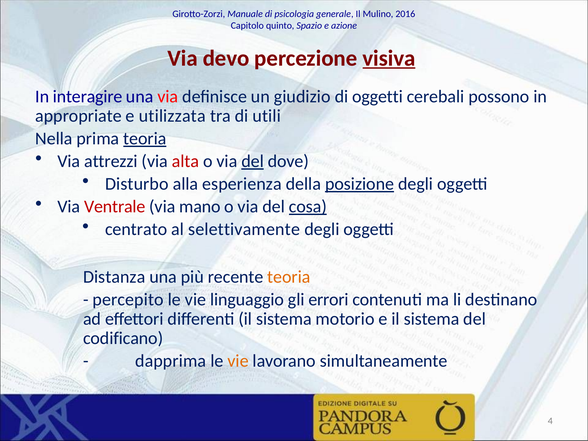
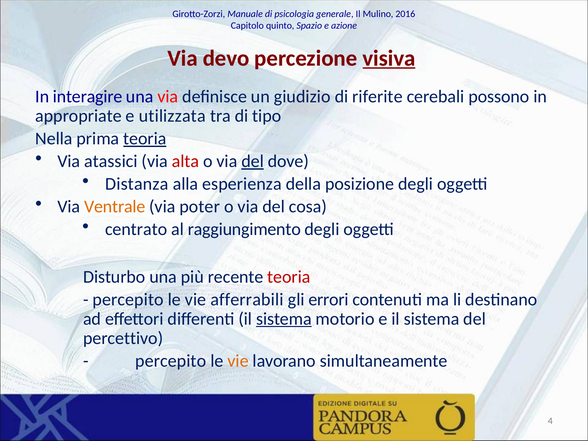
di oggetti: oggetti -> riferite
utili: utili -> tipo
attrezzi: attrezzi -> atassici
Disturbo: Disturbo -> Distanza
posizione underline: present -> none
Ventrale colour: red -> orange
mano: mano -> poter
cosa underline: present -> none
selettivamente: selettivamente -> raggiungimento
Distanza: Distanza -> Disturbo
teoria at (289, 277) colour: orange -> red
linguaggio: linguaggio -> afferrabili
sistema at (284, 319) underline: none -> present
codificano: codificano -> percettivo
dapprima at (171, 361): dapprima -> percepito
